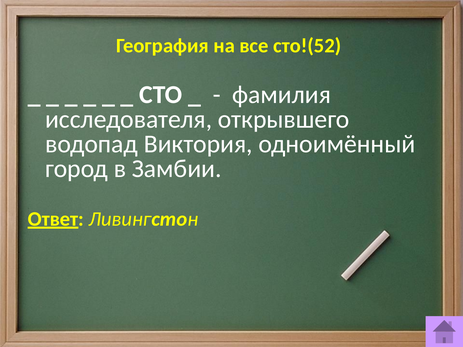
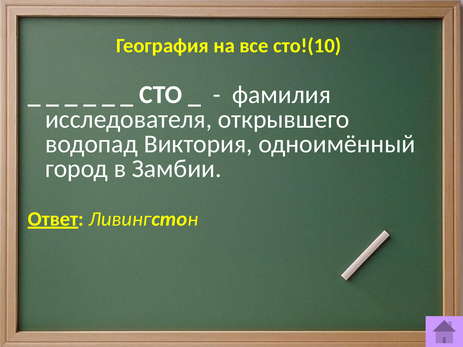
сто!(52: сто!(52 -> сто!(10
